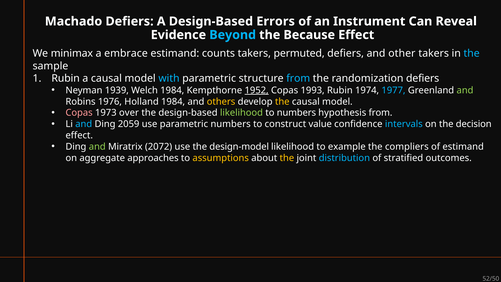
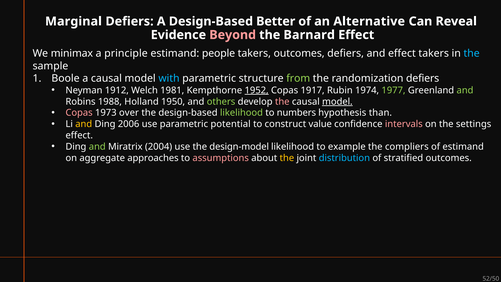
Machado: Machado -> Marginal
Errors: Errors -> Better
Instrument: Instrument -> Alternative
Beyond colour: light blue -> pink
Because: Because -> Barnard
embrace: embrace -> principle
counts: counts -> people
takers permuted: permuted -> outcomes
and other: other -> effect
Rubin at (66, 78): Rubin -> Boole
from at (298, 78) colour: light blue -> light green
1939: 1939 -> 1912
Welch 1984: 1984 -> 1981
1993: 1993 -> 1917
1977 colour: light blue -> light green
1976: 1976 -> 1988
Holland 1984: 1984 -> 1950
others colour: yellow -> light green
the at (282, 102) colour: yellow -> pink
model at (337, 102) underline: none -> present
hypothesis from: from -> than
and at (84, 124) colour: light blue -> yellow
2059: 2059 -> 2006
parametric numbers: numbers -> potential
intervals colour: light blue -> pink
decision: decision -> settings
2072: 2072 -> 2004
assumptions colour: yellow -> pink
